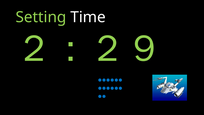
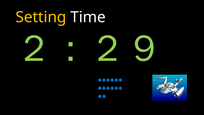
Setting colour: light green -> yellow
